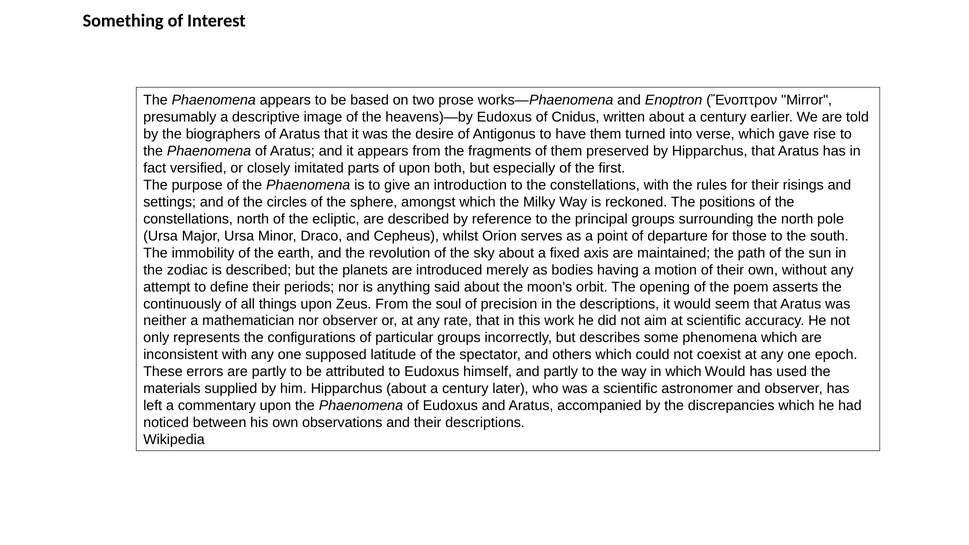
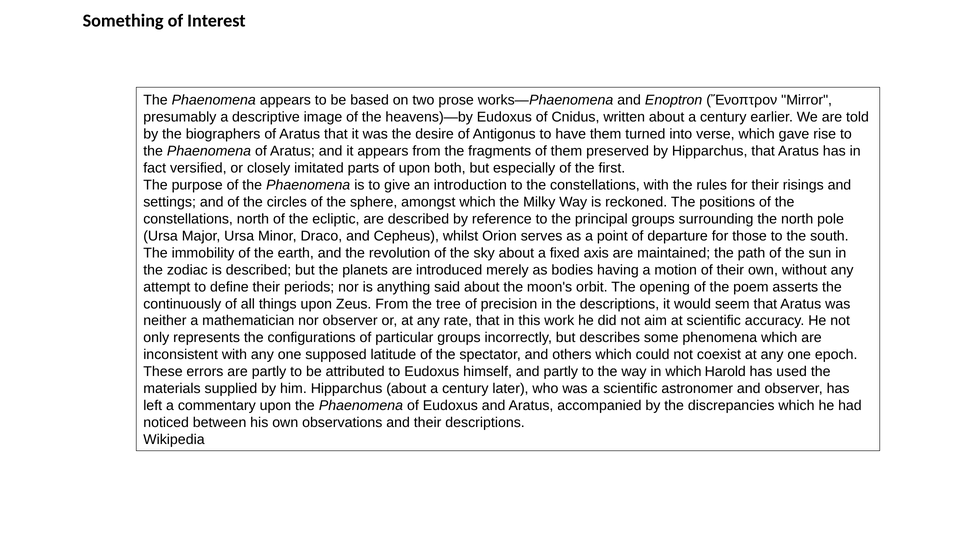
soul: soul -> tree
which Would: Would -> Harold
